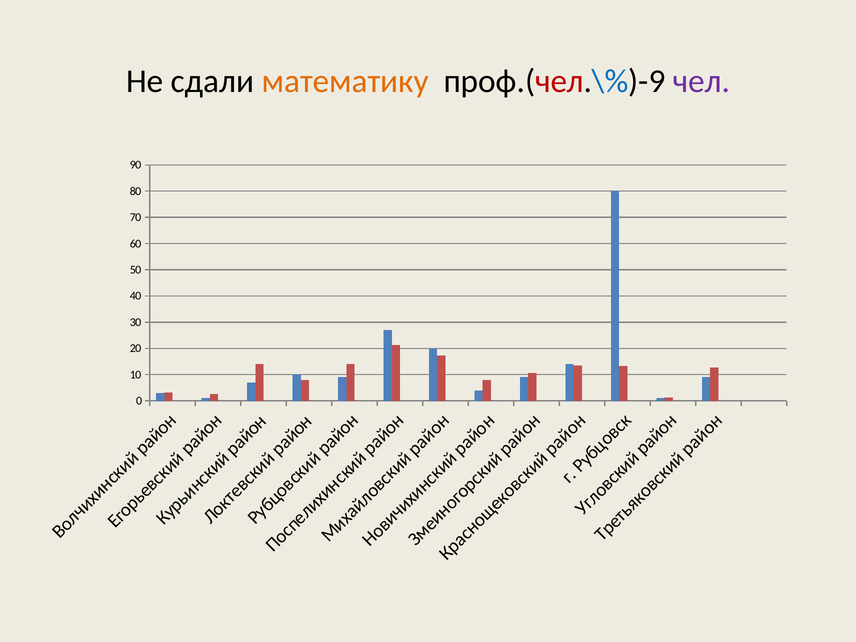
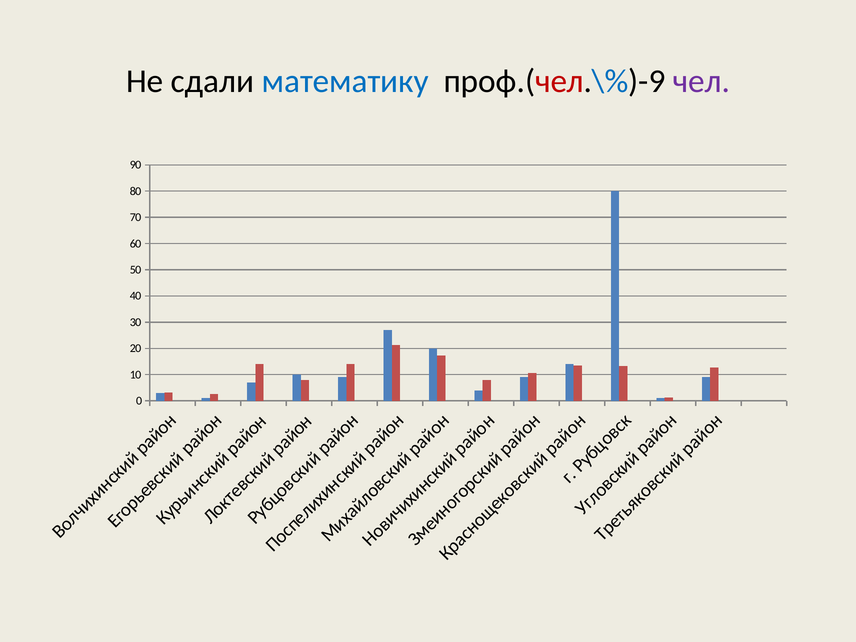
математику colour: orange -> blue
